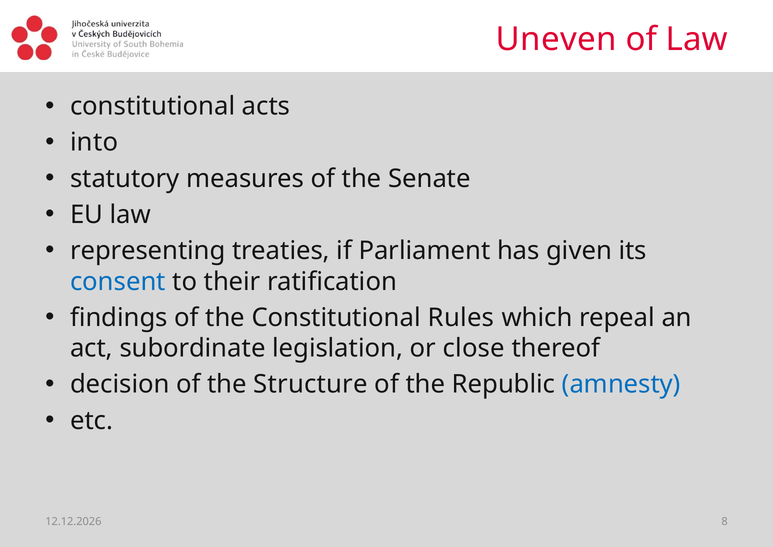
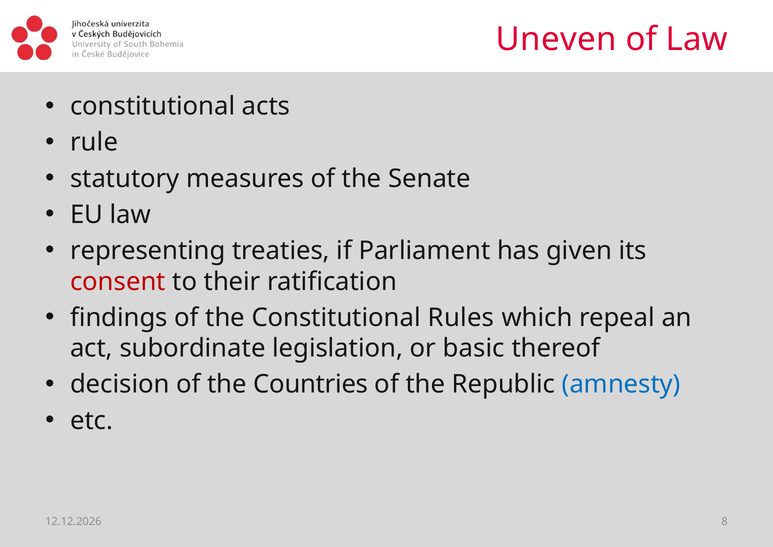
into: into -> rule
consent colour: blue -> red
close: close -> basic
Structure: Structure -> Countries
